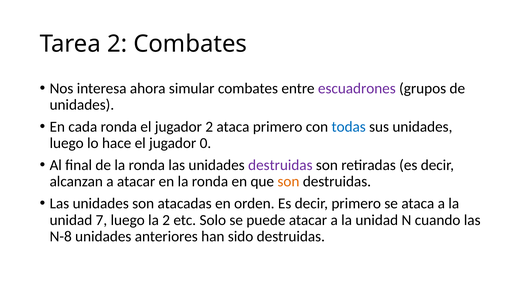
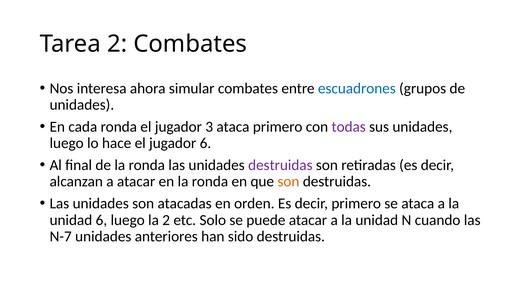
escuadrones colour: purple -> blue
jugador 2: 2 -> 3
todas colour: blue -> purple
jugador 0: 0 -> 6
unidad 7: 7 -> 6
N-8: N-8 -> N-7
